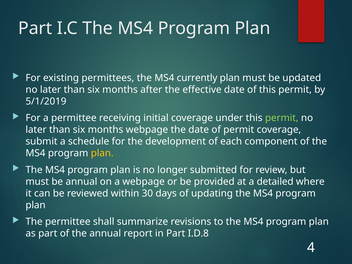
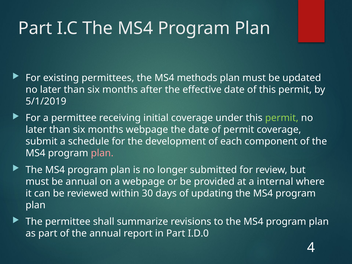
currently: currently -> methods
plan at (102, 153) colour: yellow -> pink
detailed: detailed -> internal
I.D.8: I.D.8 -> I.D.0
